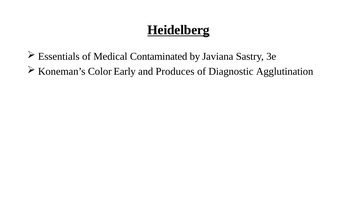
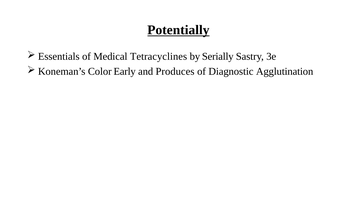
Heidelberg: Heidelberg -> Potentially
Contaminated: Contaminated -> Tetracyclines
Javiana: Javiana -> Serially
